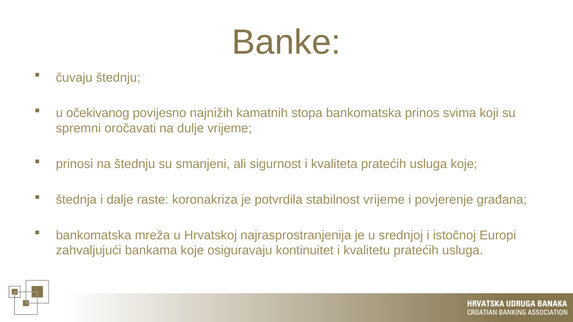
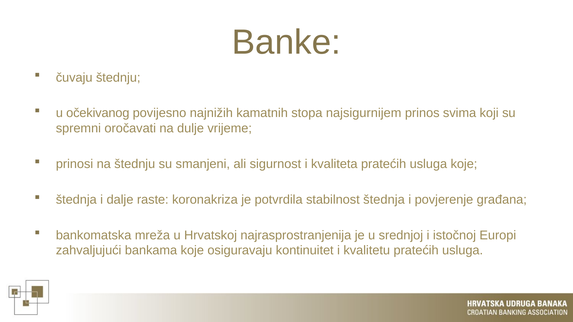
stopa bankomatska: bankomatska -> najsigurnijem
stabilnost vrijeme: vrijeme -> štednja
